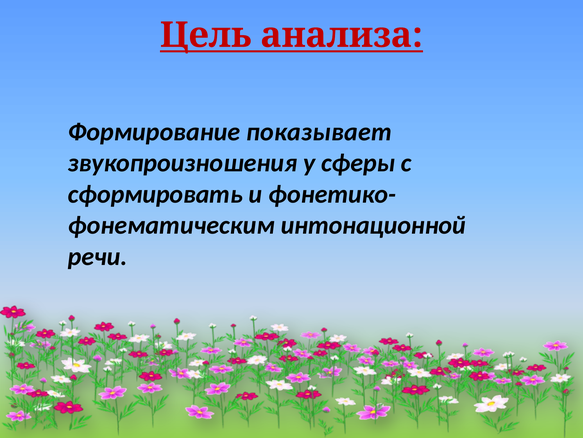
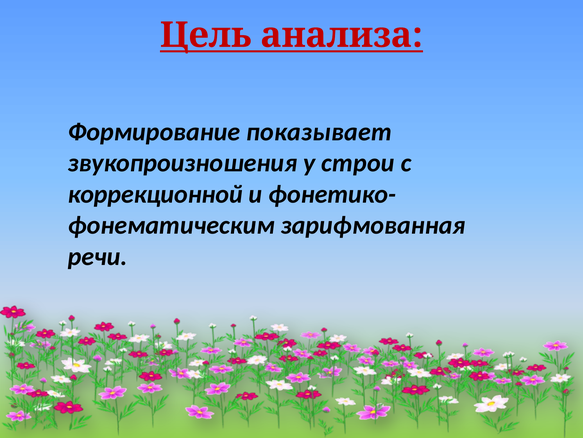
сферы: сферы -> строи
сформировать: сформировать -> коррекционной
интонационной: интонационной -> зарифмованная
